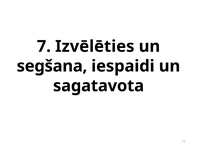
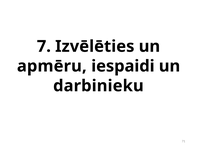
segšana: segšana -> apmēru
sagatavota: sagatavota -> darbinieku
